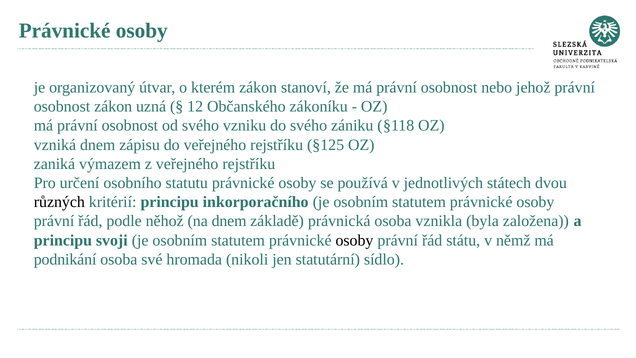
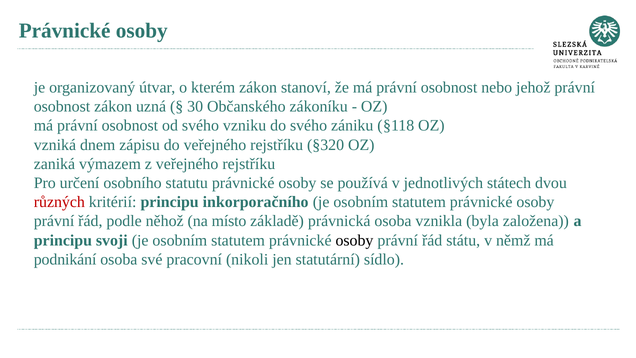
12: 12 -> 30
§125: §125 -> §320
různých colour: black -> red
na dnem: dnem -> místo
hromada: hromada -> pracovní
